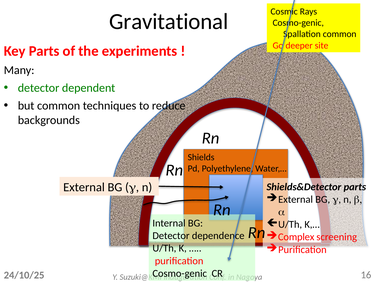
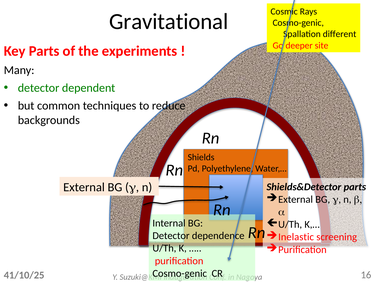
common at (340, 34): common -> different
Complex: Complex -> Inelastic
24/10/25: 24/10/25 -> 41/10/25
